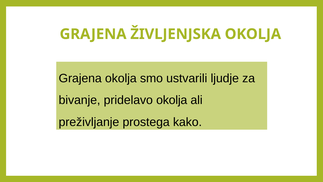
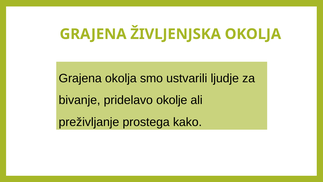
pridelavo okolja: okolja -> okolje
